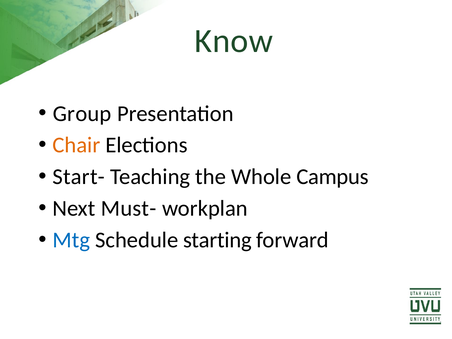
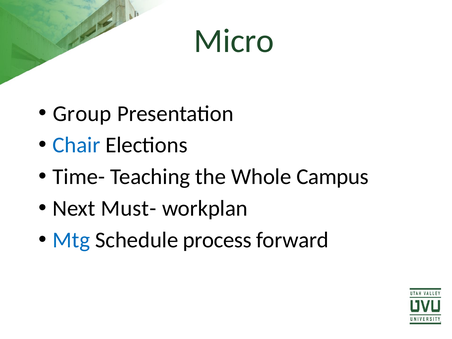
Know: Know -> Micro
Chair colour: orange -> blue
Start-: Start- -> Time-
starting: starting -> process
